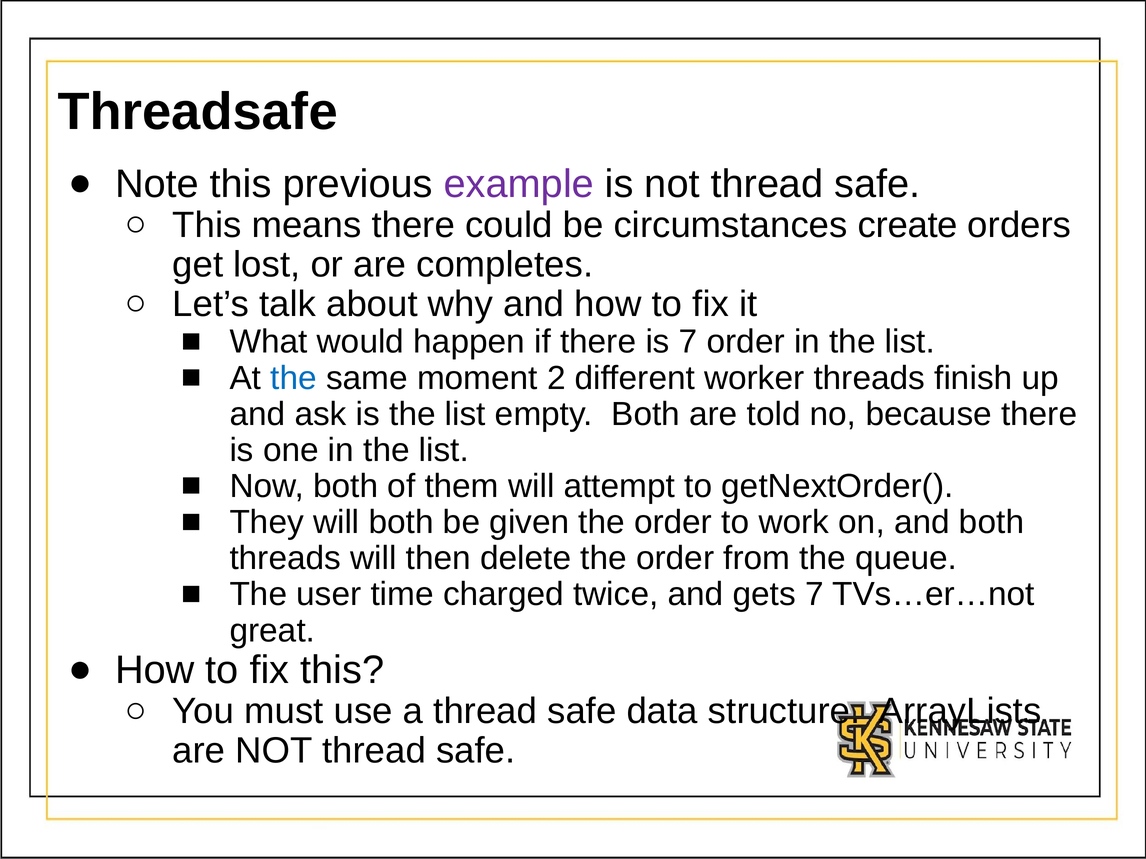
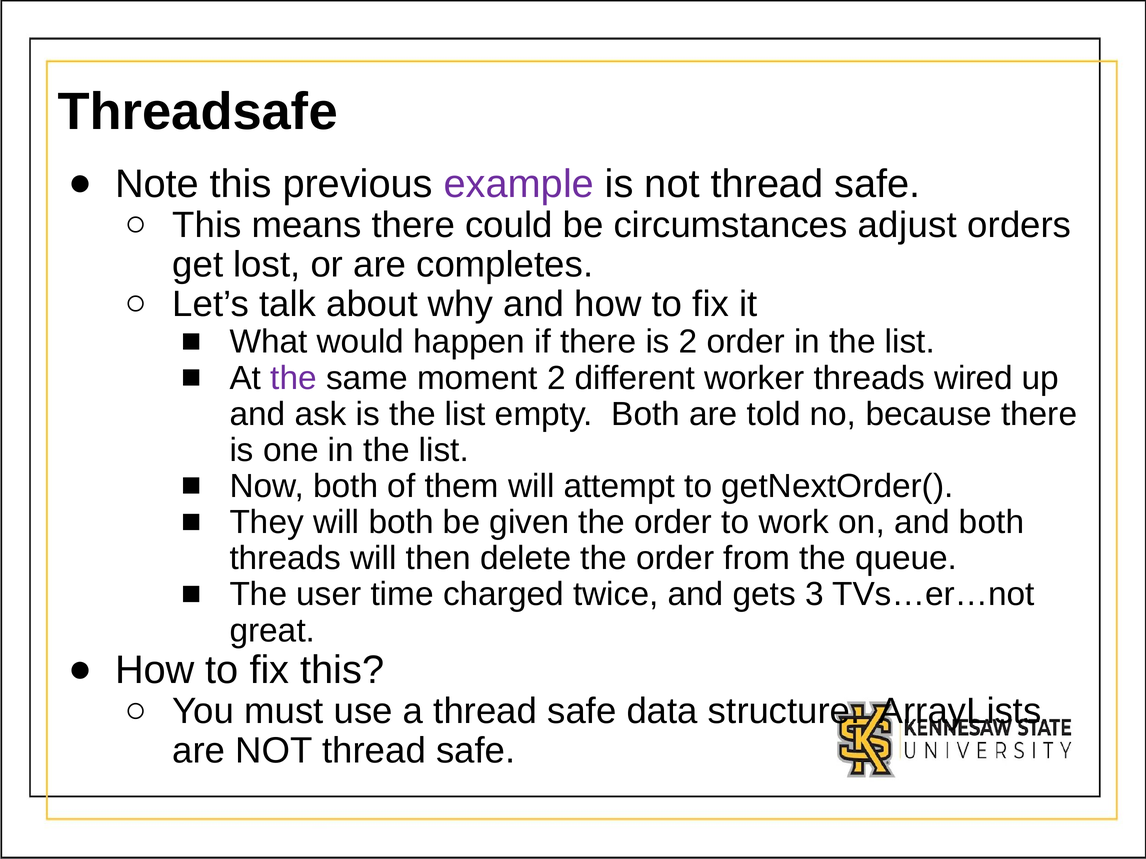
create: create -> adjust
is 7: 7 -> 2
the at (294, 378) colour: blue -> purple
finish: finish -> wired
gets 7: 7 -> 3
